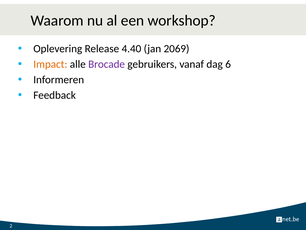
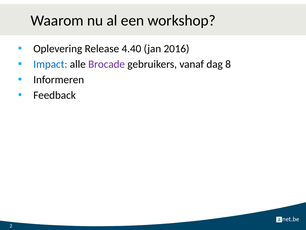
2069: 2069 -> 2016
Impact colour: orange -> blue
6: 6 -> 8
